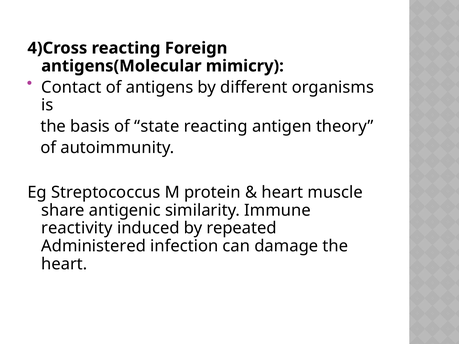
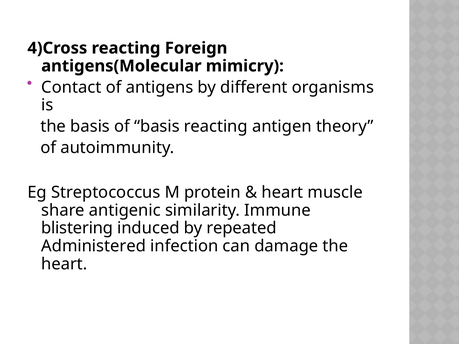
of state: state -> basis
reactivity: reactivity -> blistering
